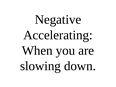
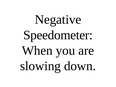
Accelerating: Accelerating -> Speedometer
